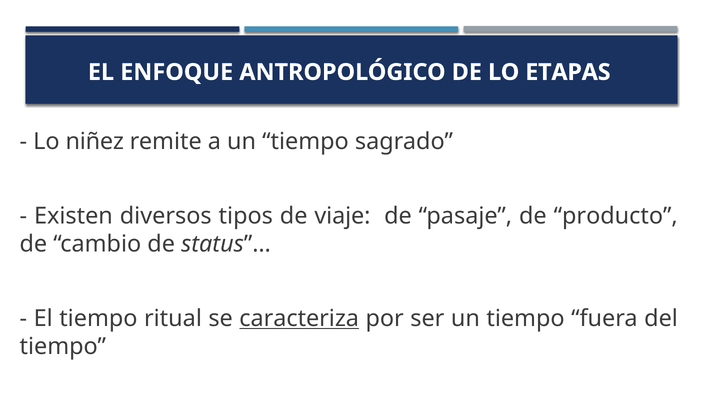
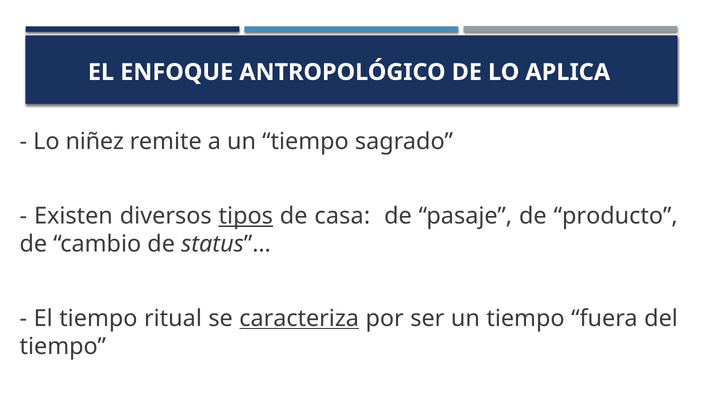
ETAPAS: ETAPAS -> APLICA
tipos underline: none -> present
viaje: viaje -> casa
